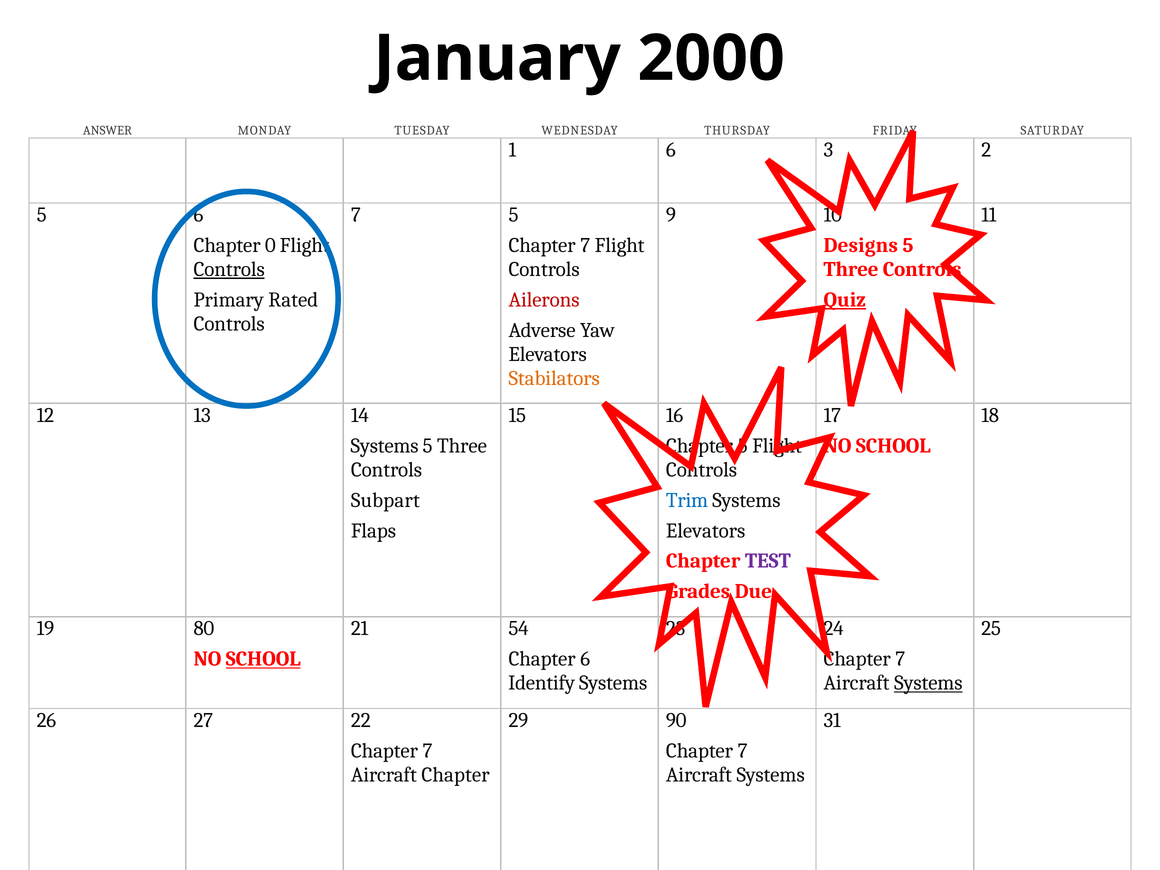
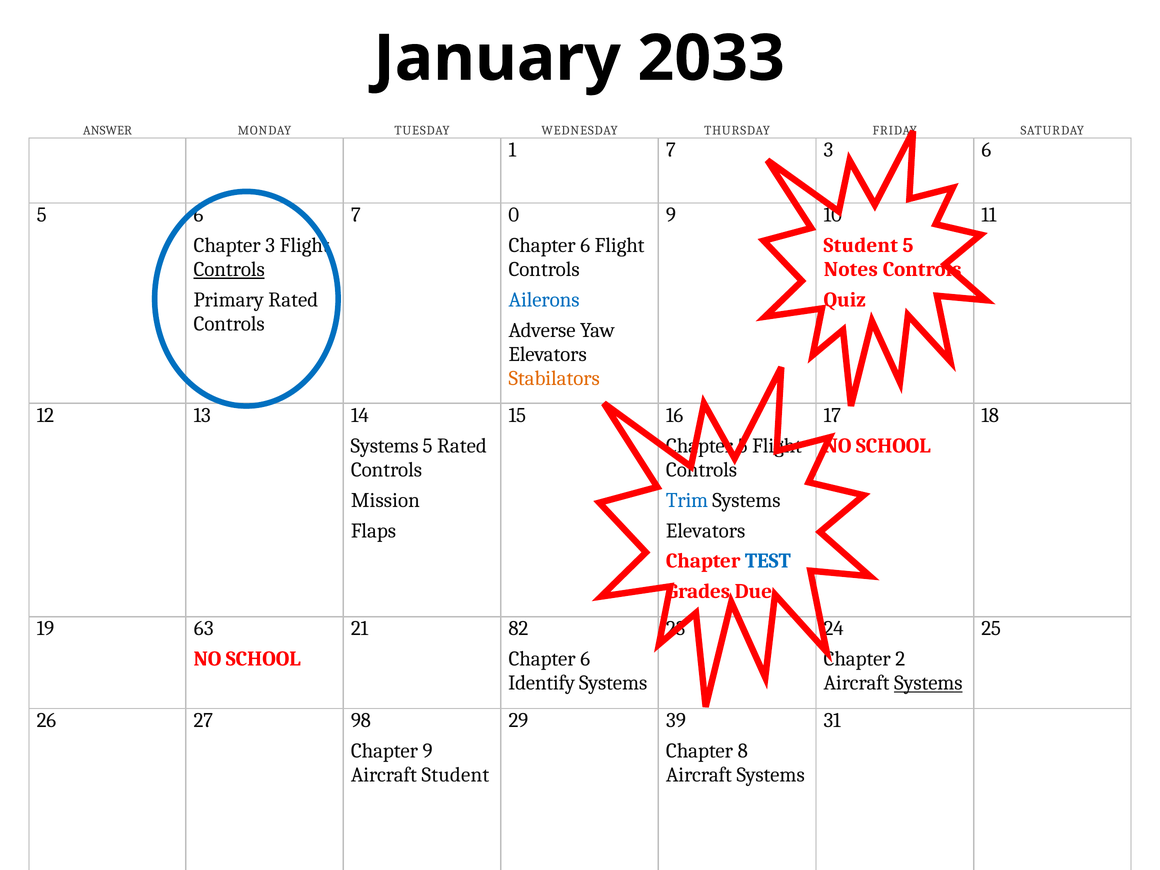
2000: 2000 -> 2033
1 6: 6 -> 7
2 at (986, 150): 2 -> 6
7 5: 5 -> 0
Chapter 0: 0 -> 3
7 at (585, 245): 7 -> 6
Designs at (861, 245): Designs -> Student
Three at (851, 269): Three -> Notes
Ailerons colour: red -> blue
Quiz underline: present -> none
Three at (462, 446): Three -> Rated
Subpart: Subpart -> Mission
TEST colour: purple -> blue
80: 80 -> 63
54: 54 -> 82
SCHOOL at (263, 659) underline: present -> none
7 at (900, 659): 7 -> 2
22: 22 -> 98
90: 90 -> 39
7 at (428, 751): 7 -> 9
7 at (743, 751): 7 -> 8
Aircraft Chapter: Chapter -> Student
